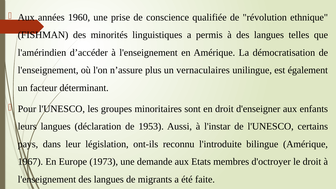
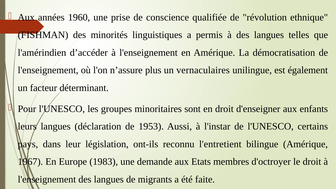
l'introduite: l'introduite -> l'entretient
1973: 1973 -> 1983
